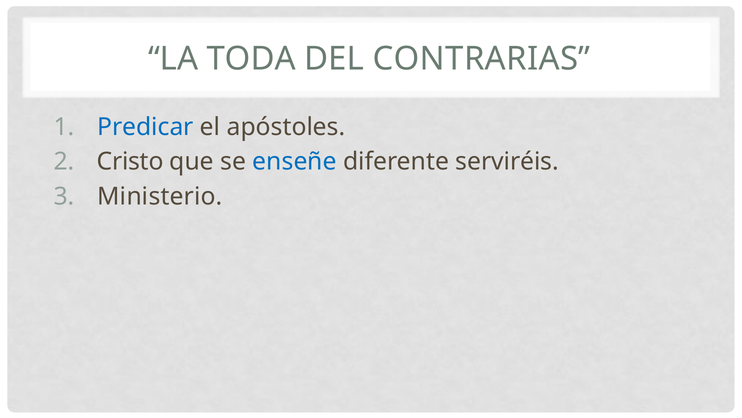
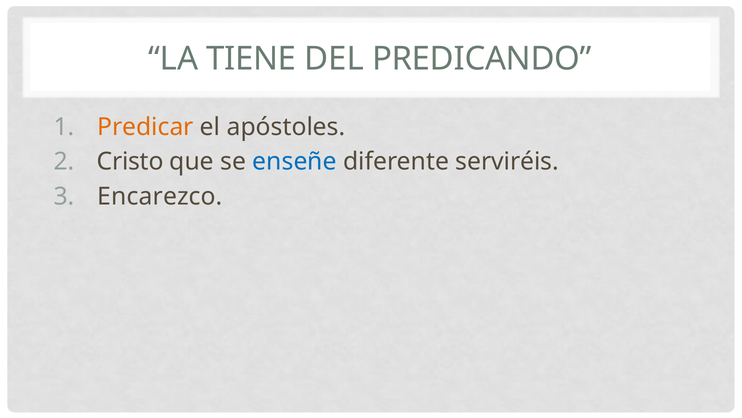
TODA: TODA -> TIENE
CONTRARIAS: CONTRARIAS -> PREDICANDO
Predicar colour: blue -> orange
Ministerio: Ministerio -> Encarezco
